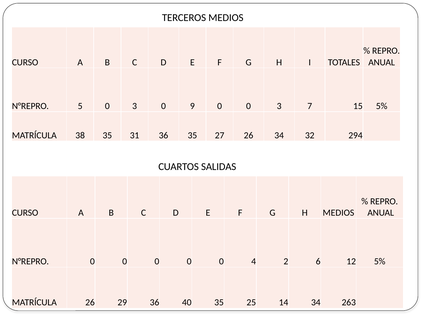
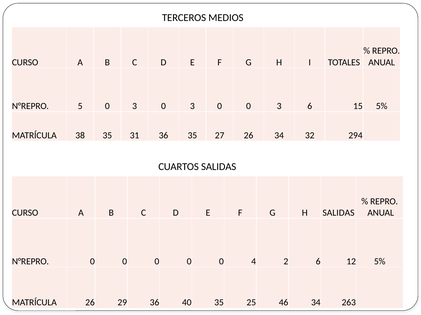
3 0 9: 9 -> 3
3 7: 7 -> 6
H MEDIOS: MEDIOS -> SALIDAS
14: 14 -> 46
